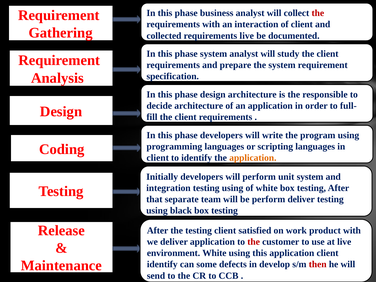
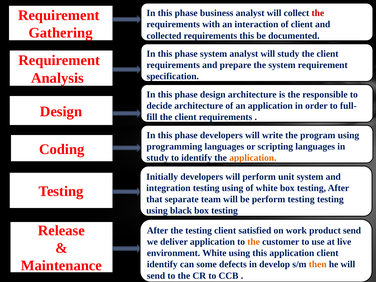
requirements live: live -> this
client at (158, 158): client -> study
perform deliver: deliver -> testing
product with: with -> send
the at (254, 242) colour: red -> orange
then colour: red -> orange
